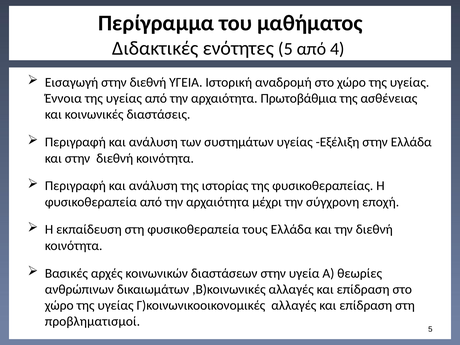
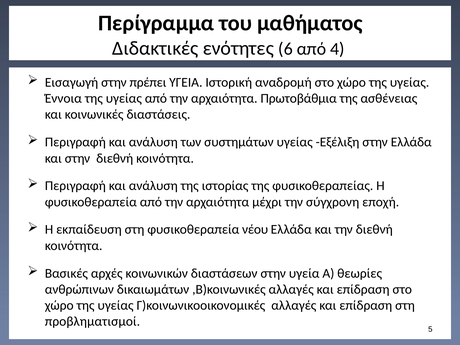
ενότητες 5: 5 -> 6
Εισαγωγή στην διεθνή: διεθνή -> πρέπει
τους: τους -> νέου
